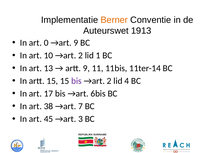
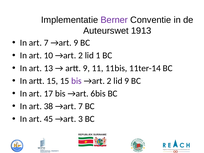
Berner colour: orange -> purple
art 0: 0 -> 7
lid 4: 4 -> 9
